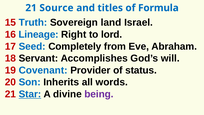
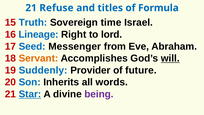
Source: Source -> Refuse
land: land -> time
Completely: Completely -> Messenger
Servant colour: black -> orange
will underline: none -> present
Covenant: Covenant -> Suddenly
status: status -> future
